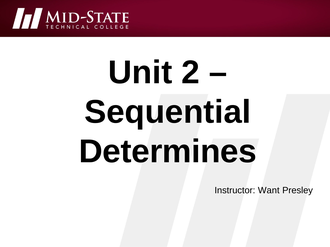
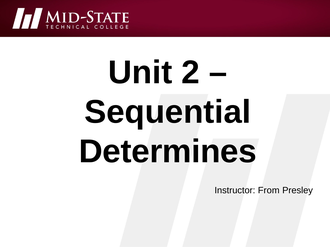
Want: Want -> From
